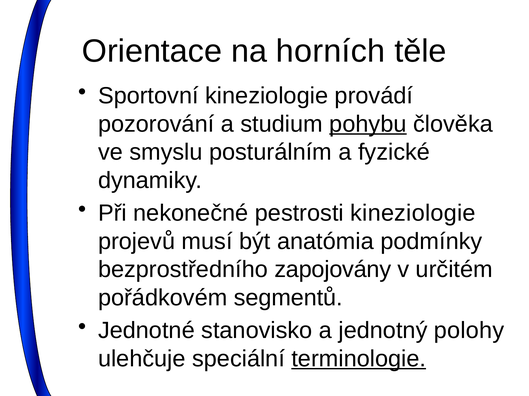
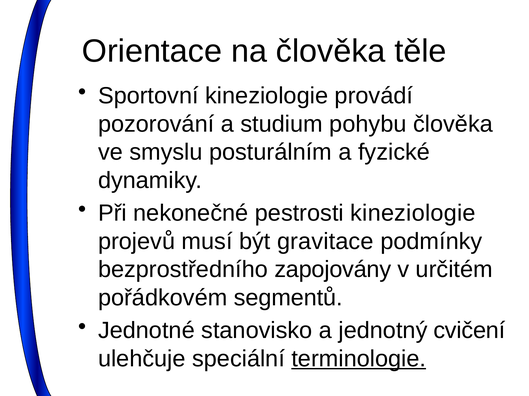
na horních: horních -> člověka
pohybu underline: present -> none
anatómia: anatómia -> gravitace
polohy: polohy -> cvičení
